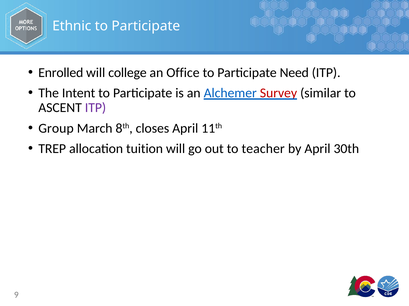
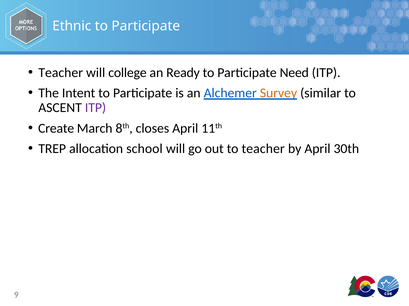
Enrolled at (61, 73): Enrolled -> Teacher
Office: Office -> Ready
Survey colour: red -> orange
Group: Group -> Create
tuition: tuition -> school
